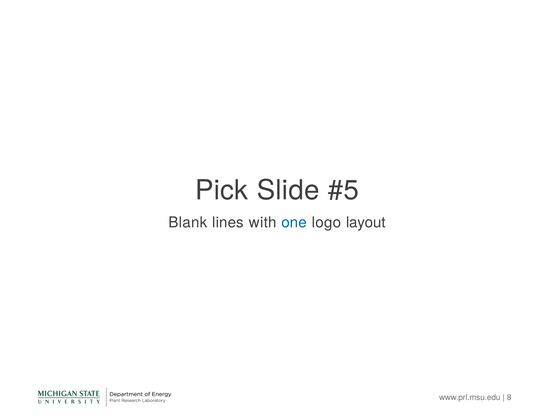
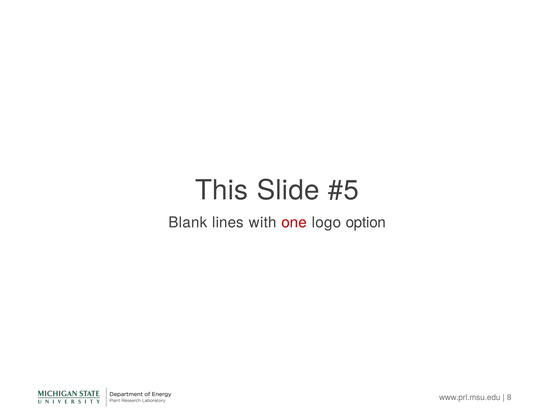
Pick: Pick -> This
one colour: blue -> red
layout: layout -> option
